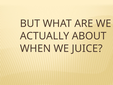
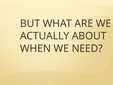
JUICE: JUICE -> NEED
